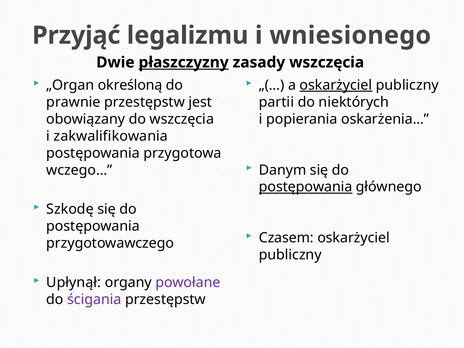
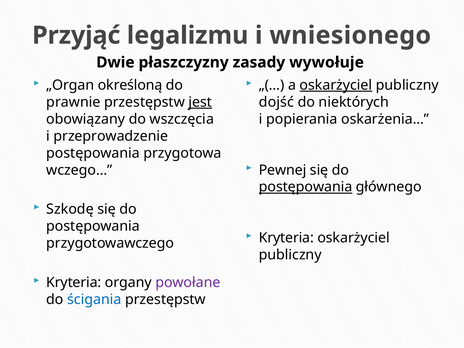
płaszczyzny underline: present -> none
zasady wszczęcia: wszczęcia -> wywołuje
jest underline: none -> present
partii: partii -> dojść
zakwalifikowania: zakwalifikowania -> przeprowadzenie
Danym: Danym -> Pewnej
Czasem at (286, 238): Czasem -> Kryteria
Upłynął at (74, 282): Upłynął -> Kryteria
ścigania colour: purple -> blue
